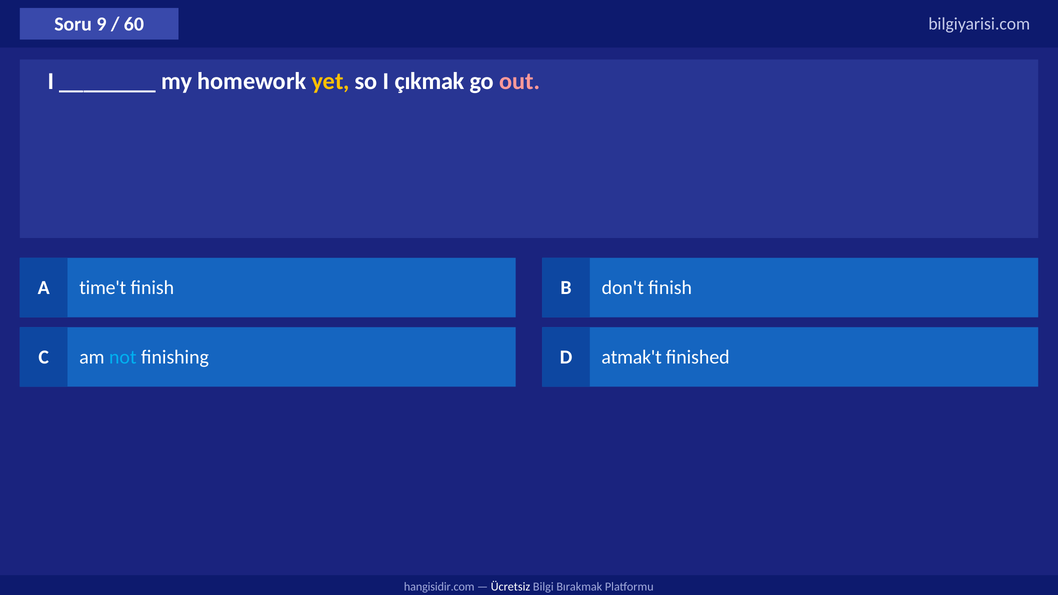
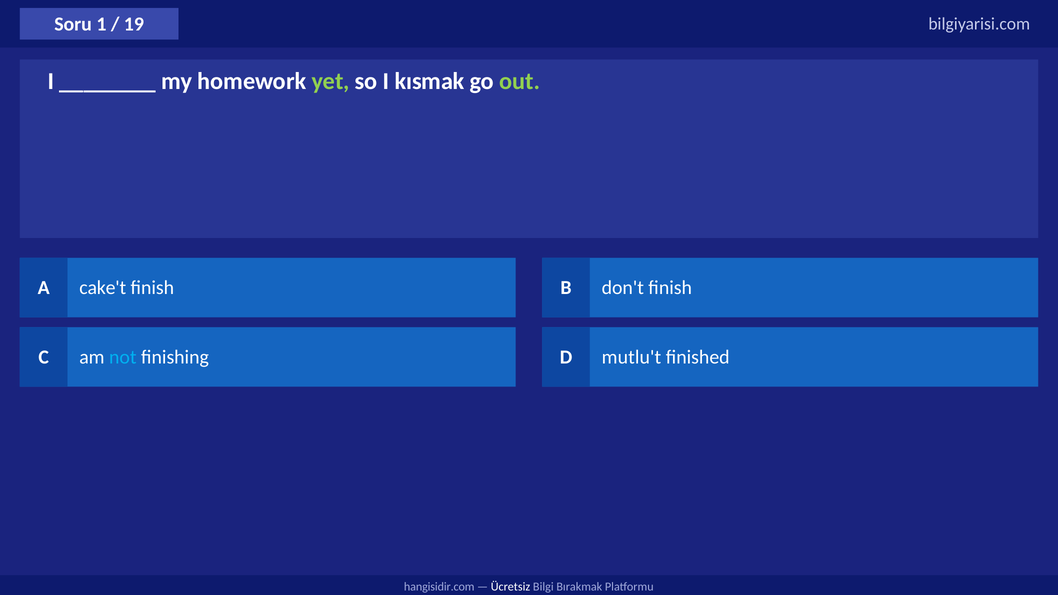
9: 9 -> 1
60: 60 -> 19
yet colour: yellow -> light green
çıkmak: çıkmak -> kısmak
out colour: pink -> light green
time't: time't -> cake't
atmak't: atmak't -> mutlu't
